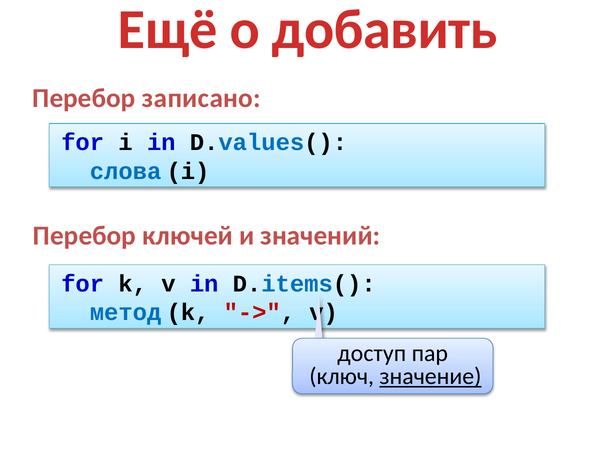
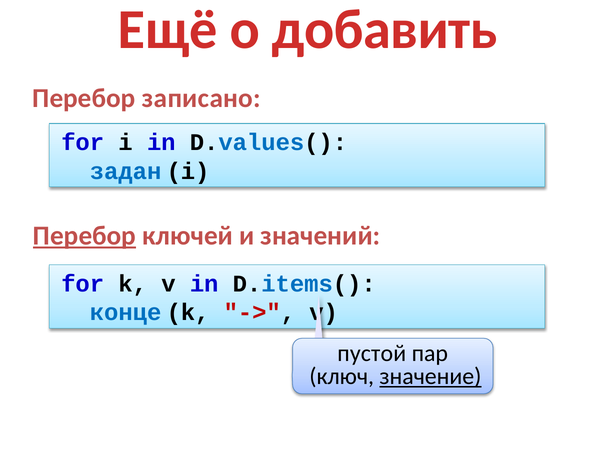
слова: слова -> задан
Перебор at (85, 235) underline: none -> present
метод: метод -> конце
доступ: доступ -> пустой
